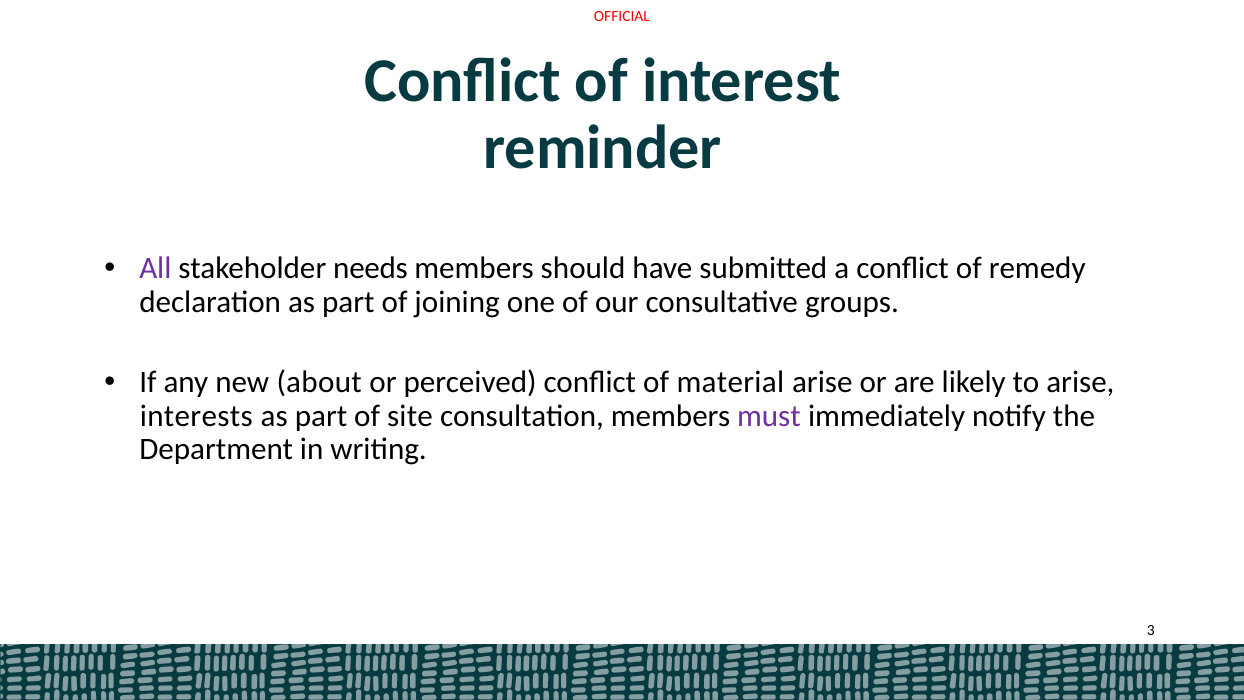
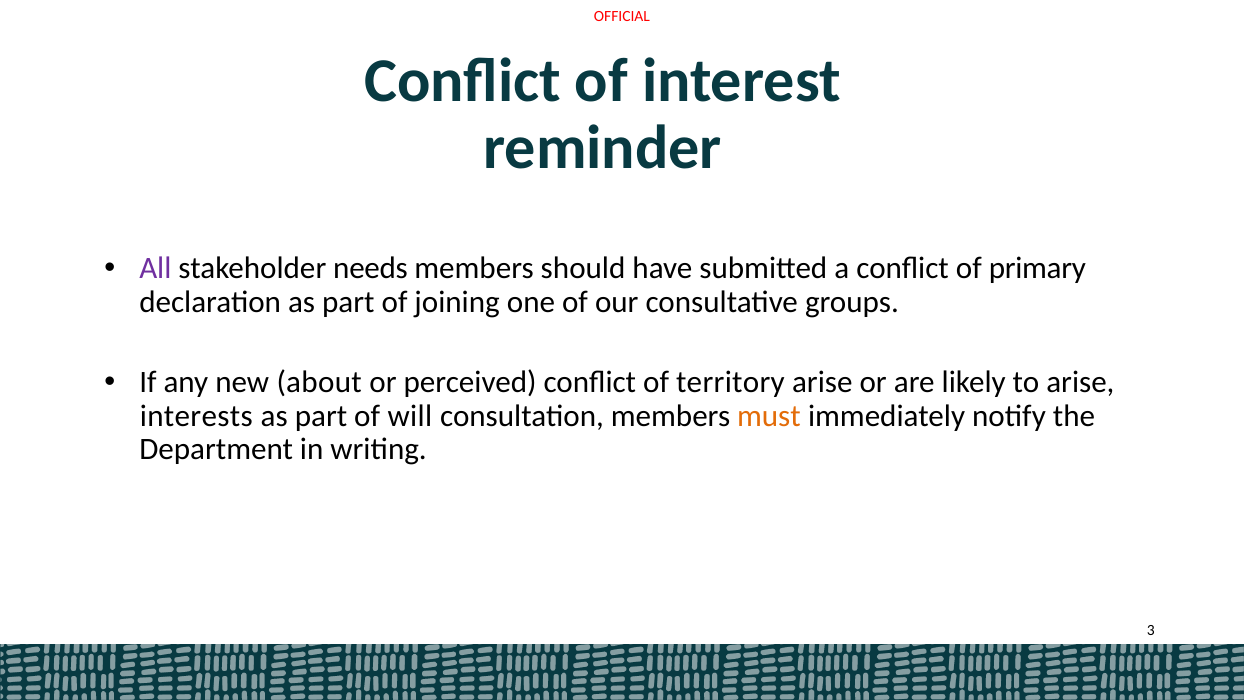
remedy: remedy -> primary
material: material -> territory
site: site -> will
must colour: purple -> orange
